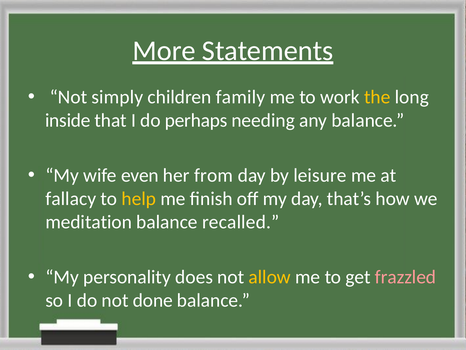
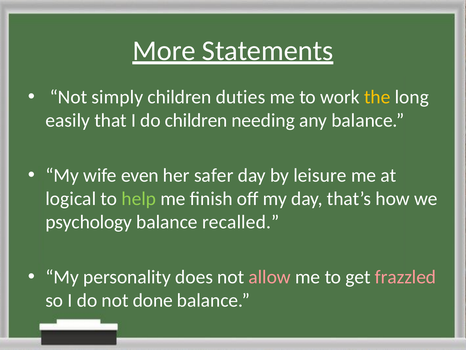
family: family -> duties
inside: inside -> easily
do perhaps: perhaps -> children
from: from -> safer
fallacy: fallacy -> logical
help colour: yellow -> light green
meditation: meditation -> psychology
allow colour: yellow -> pink
